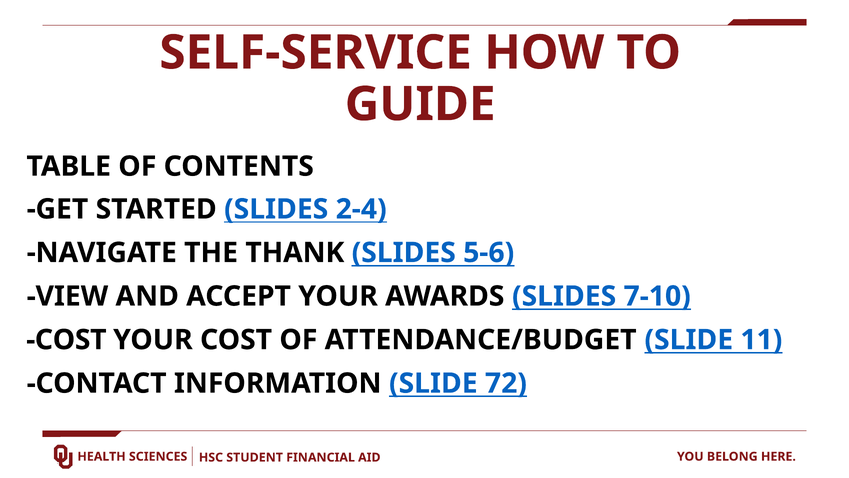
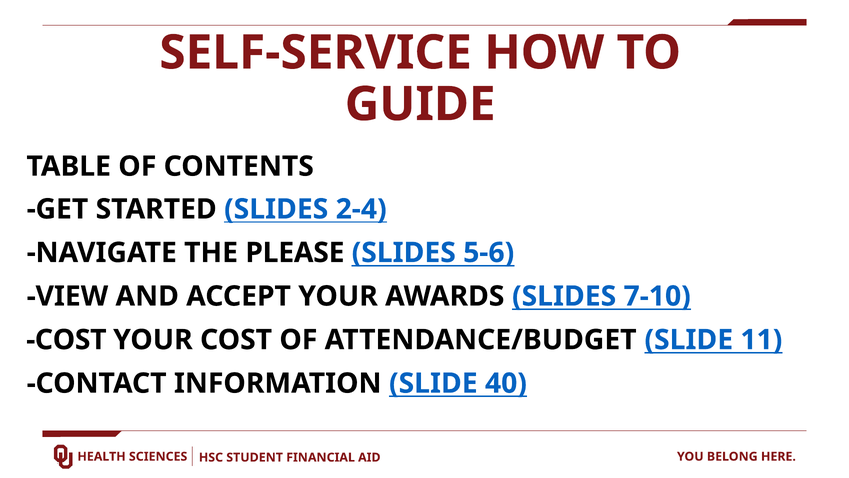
THANK: THANK -> PLEASE
72: 72 -> 40
